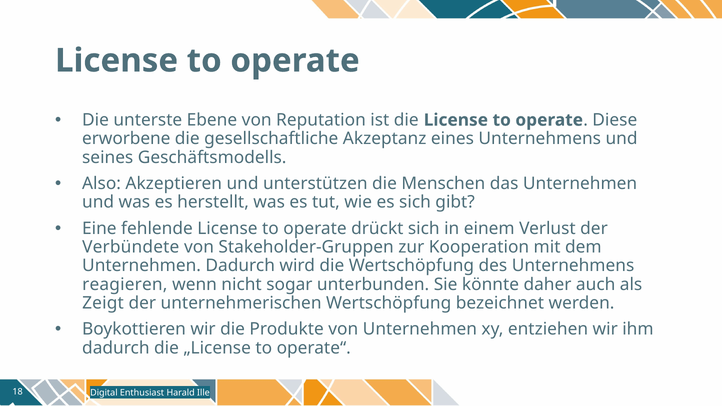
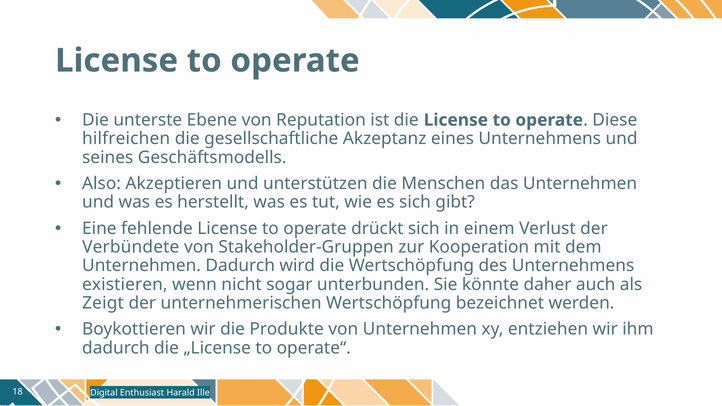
erworbene: erworbene -> hilfreichen
reagieren: reagieren -> existieren
